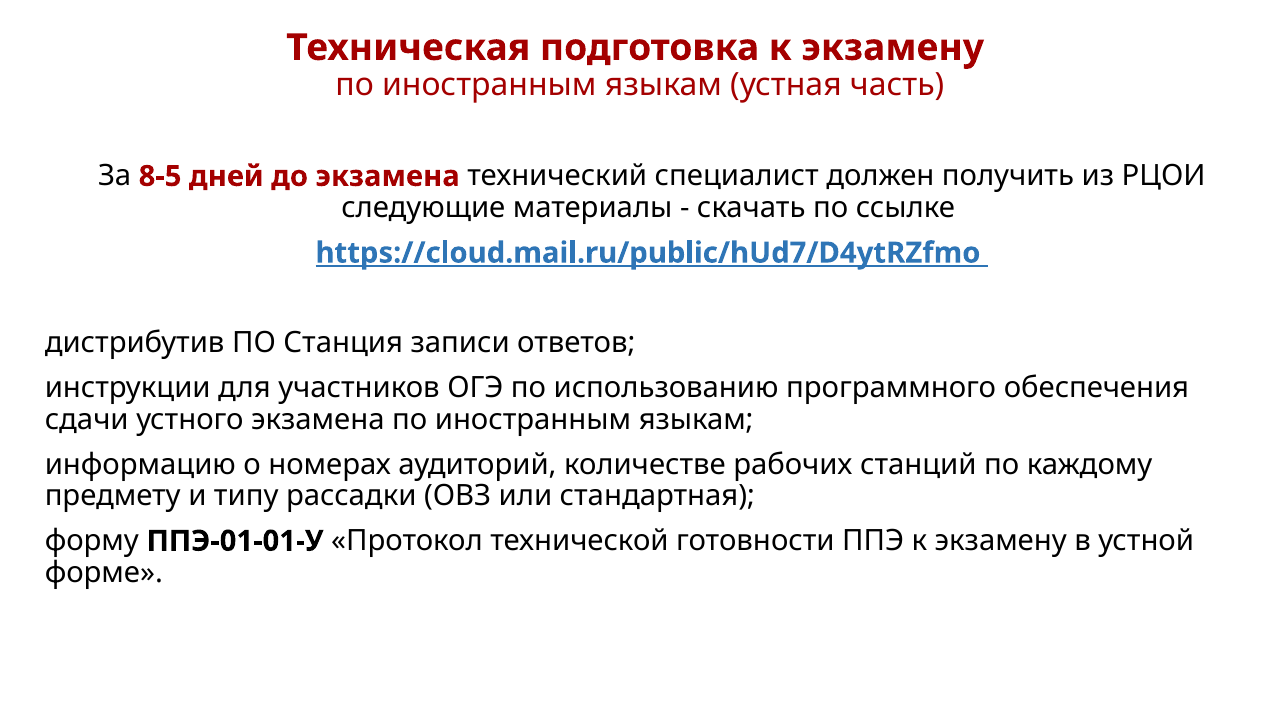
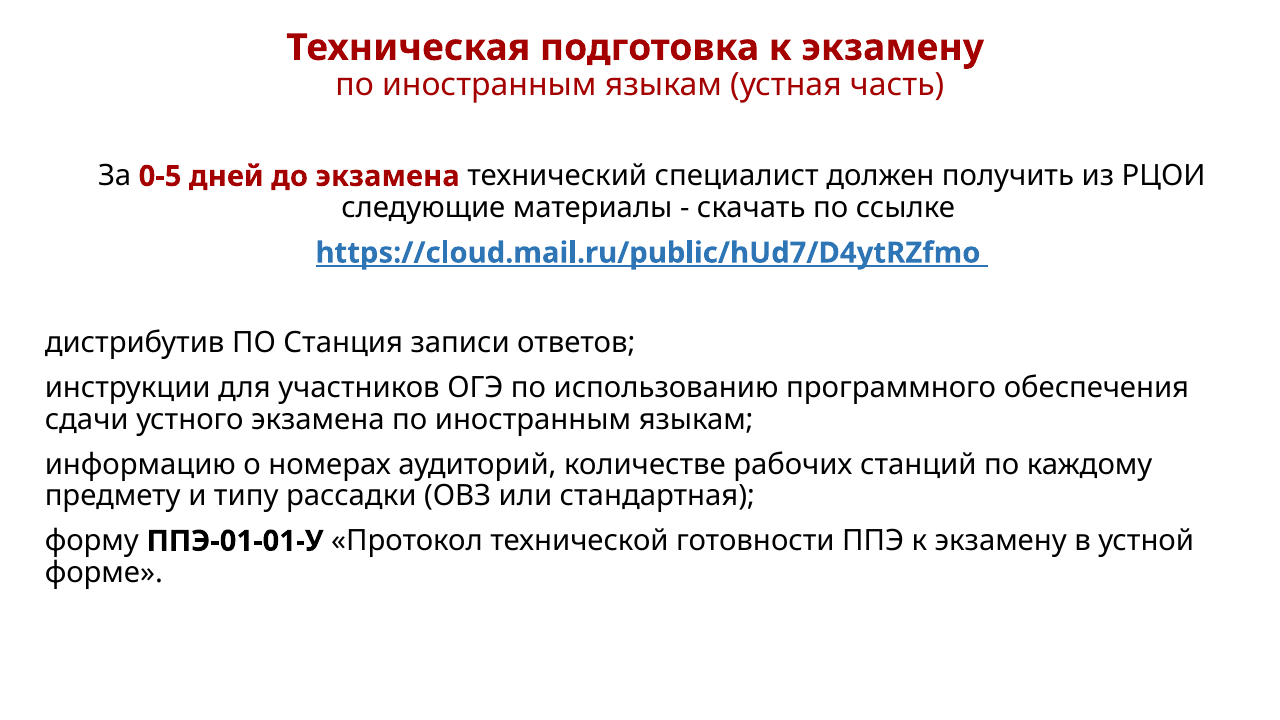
8-5: 8-5 -> 0-5
